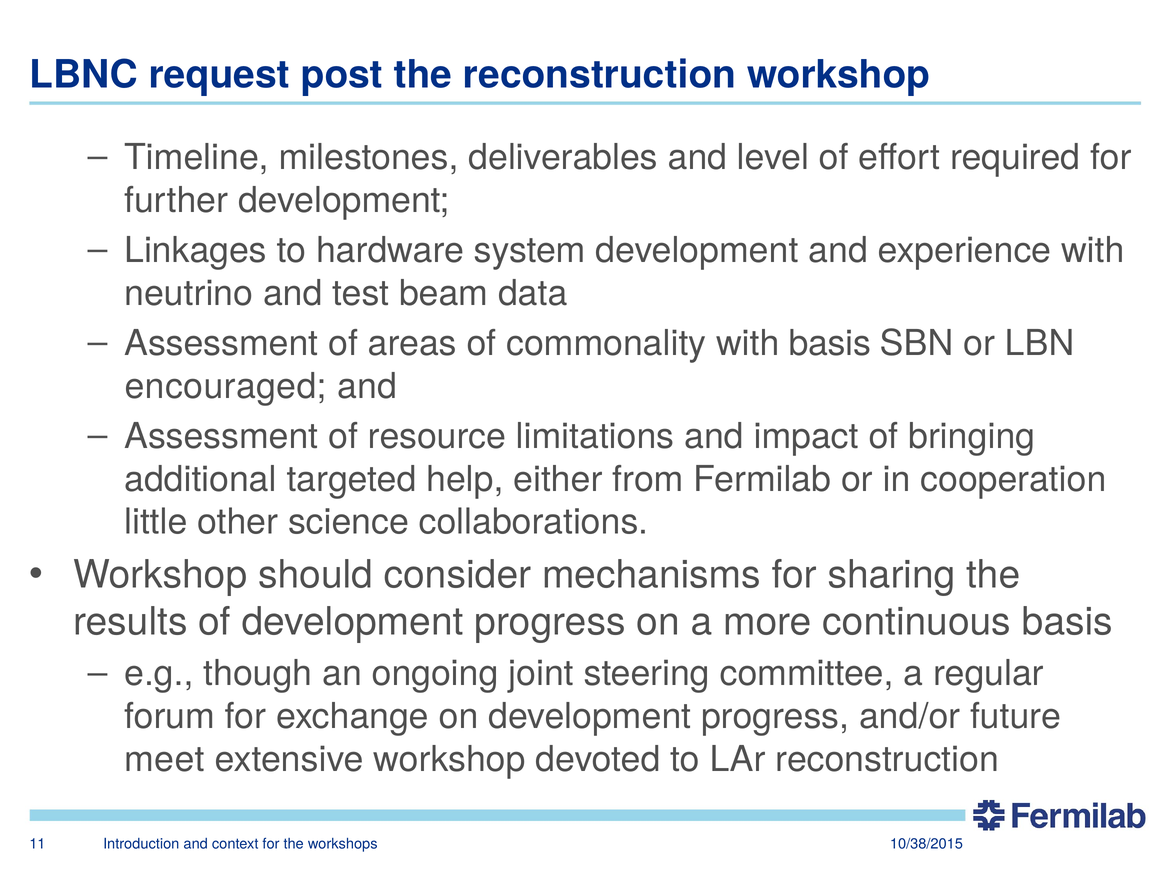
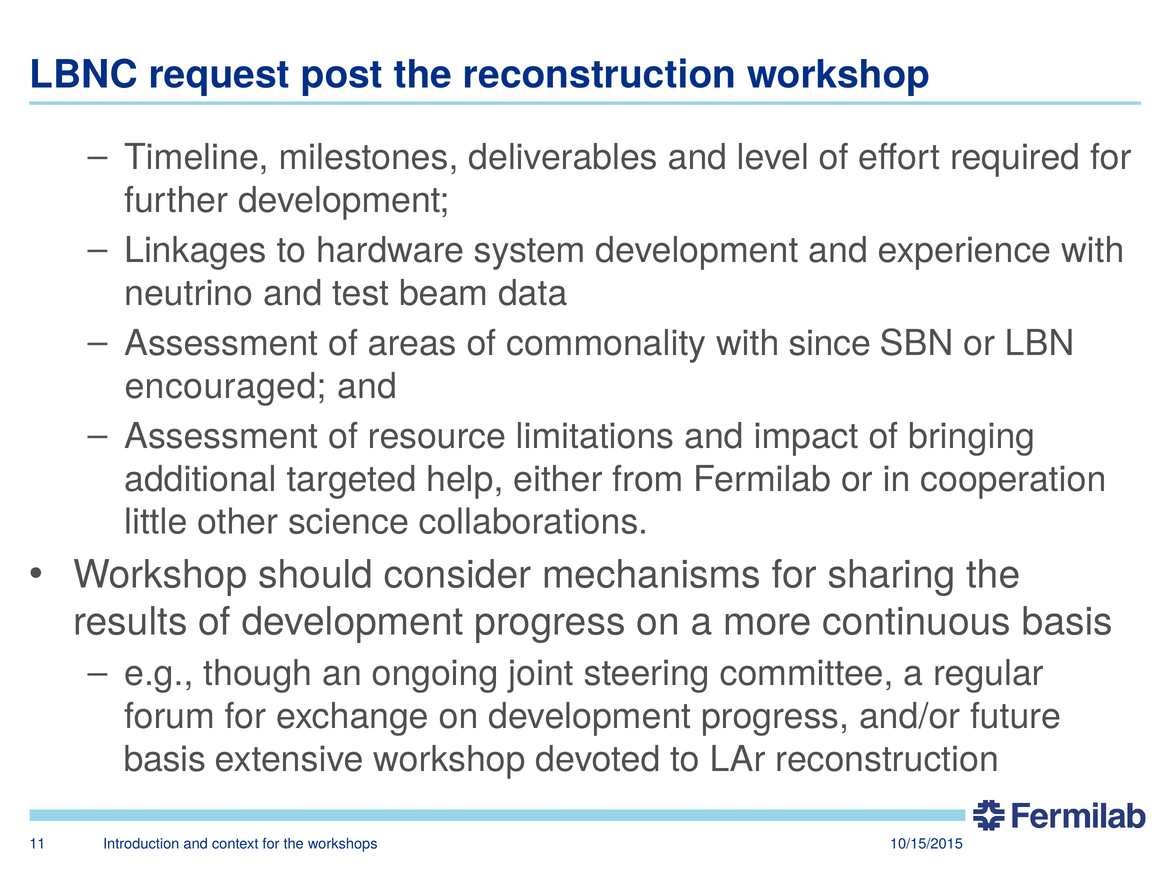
with basis: basis -> since
meet at (165, 759): meet -> basis
10/38/2015: 10/38/2015 -> 10/15/2015
